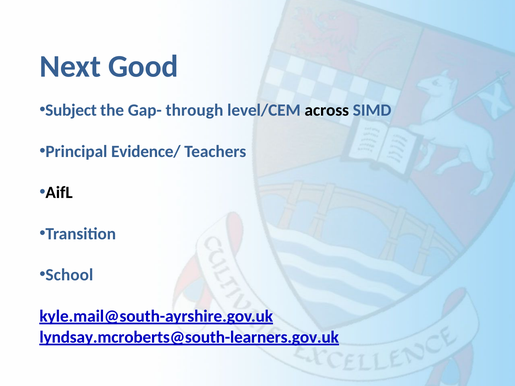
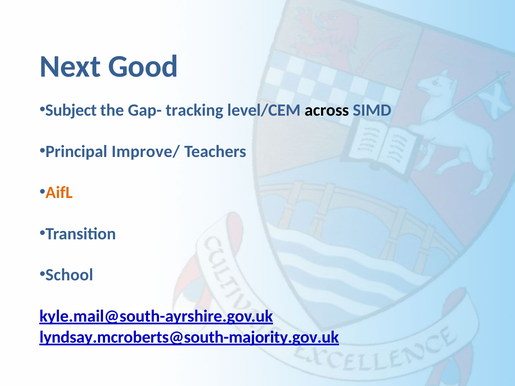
through: through -> tracking
Evidence/: Evidence/ -> Improve/
AifL colour: black -> orange
lyndsay.mcroberts@south-learners.gov.uk: lyndsay.mcroberts@south-learners.gov.uk -> lyndsay.mcroberts@south-majority.gov.uk
